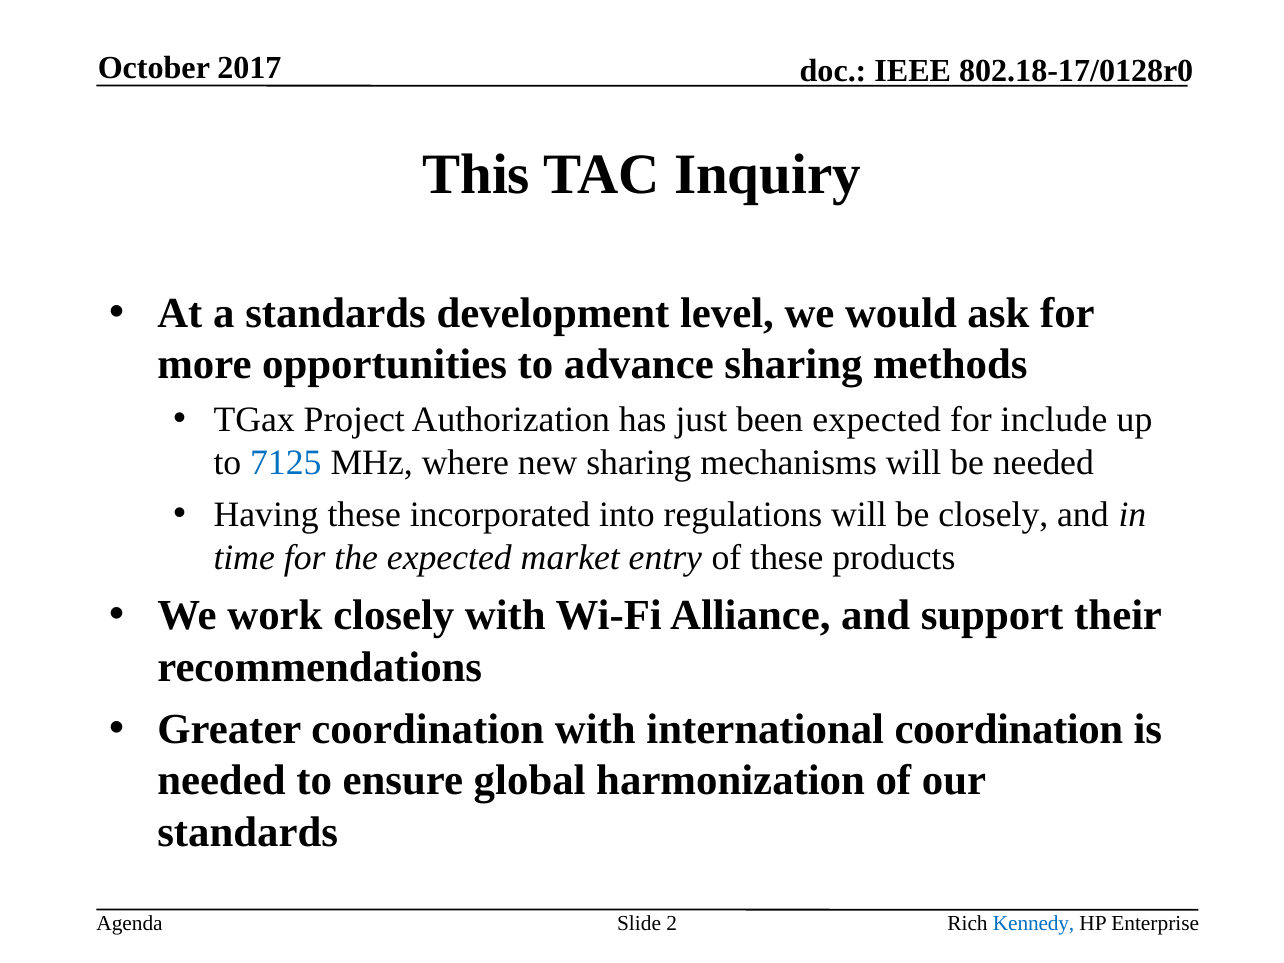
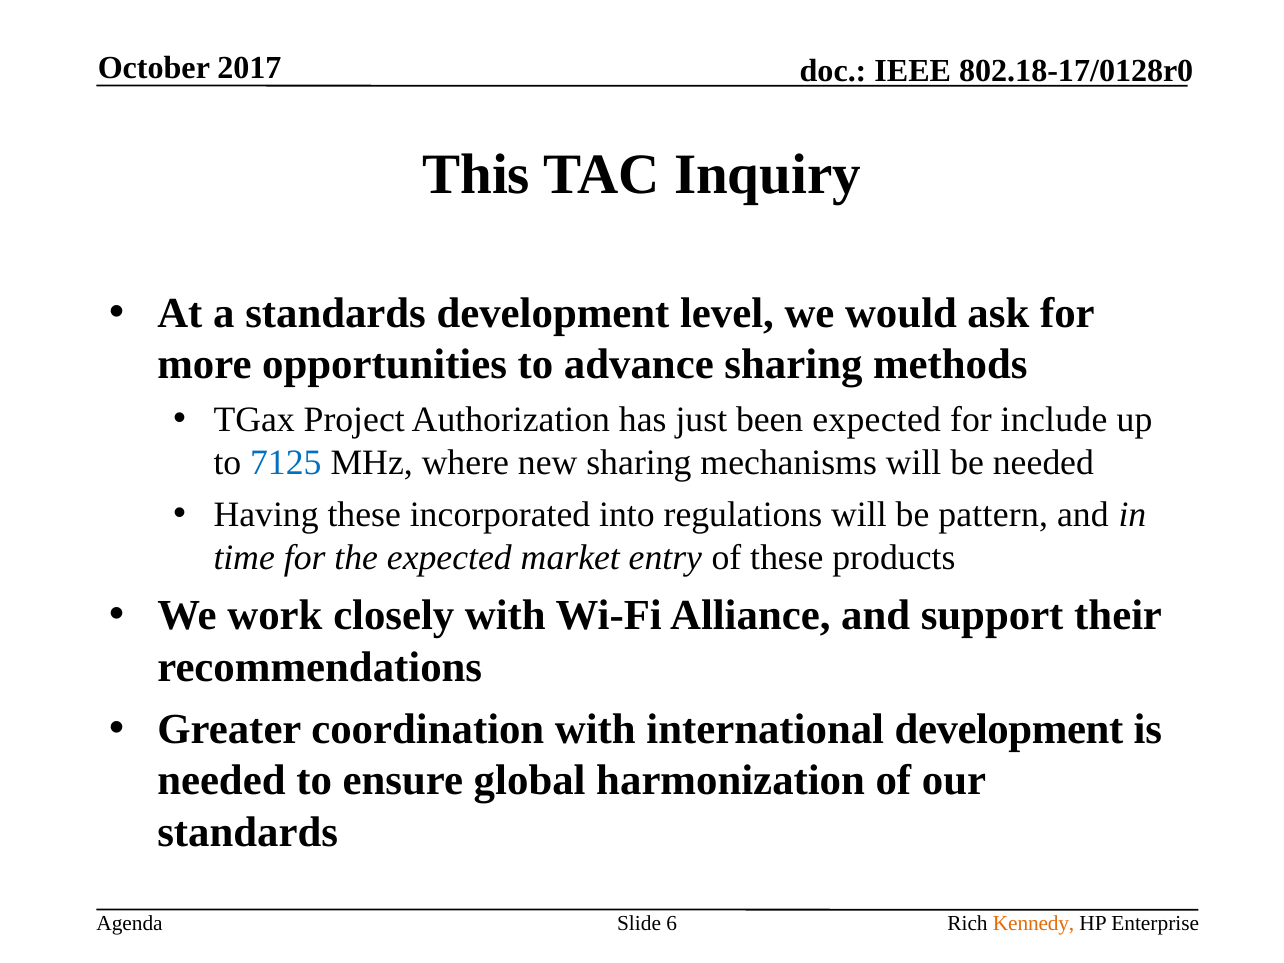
be closely: closely -> pattern
international coordination: coordination -> development
2: 2 -> 6
Kennedy colour: blue -> orange
